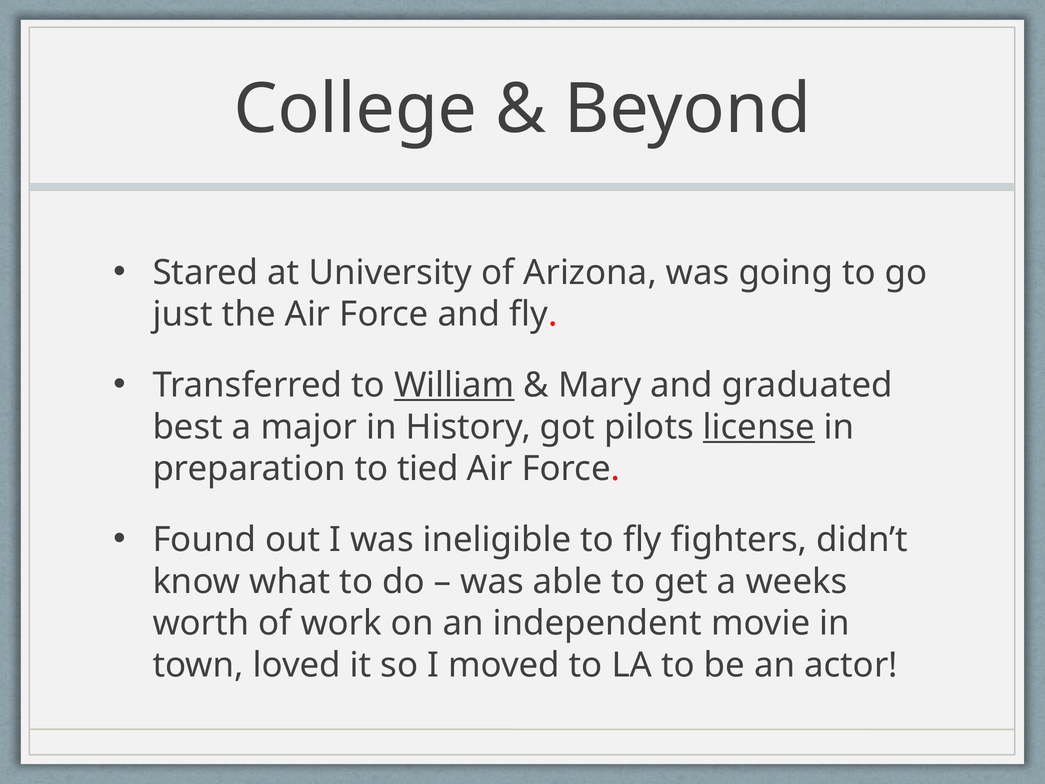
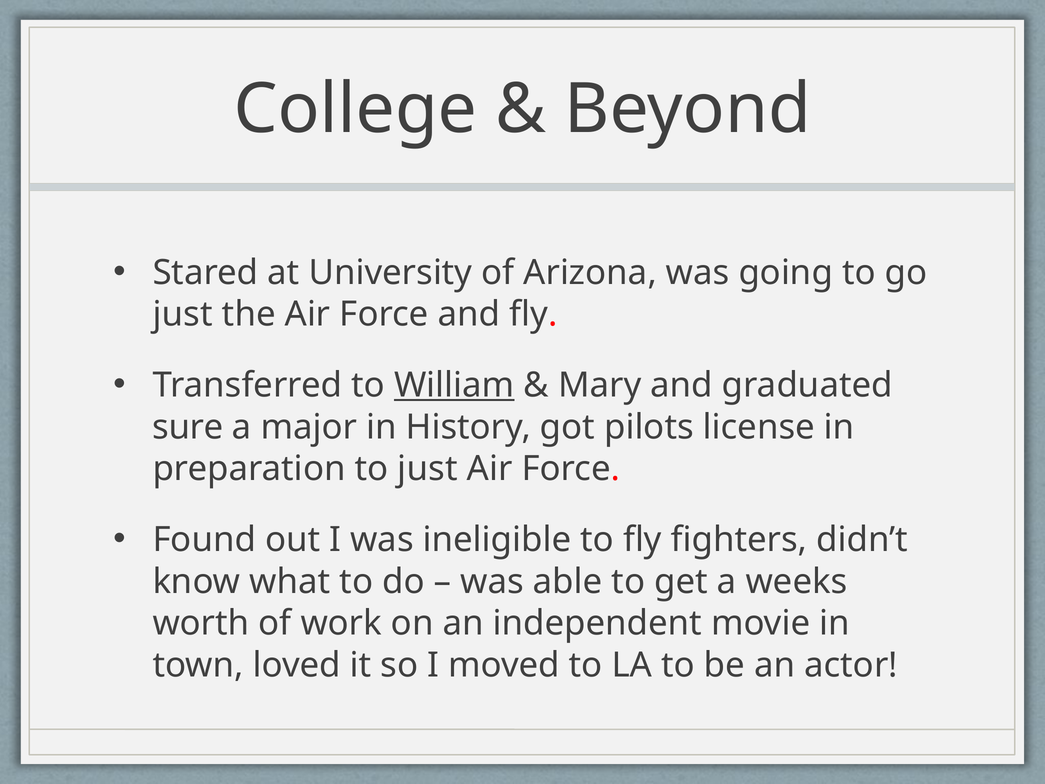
best: best -> sure
license underline: present -> none
to tied: tied -> just
